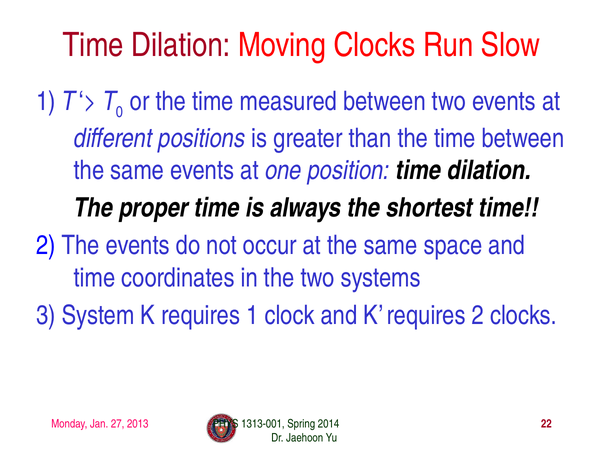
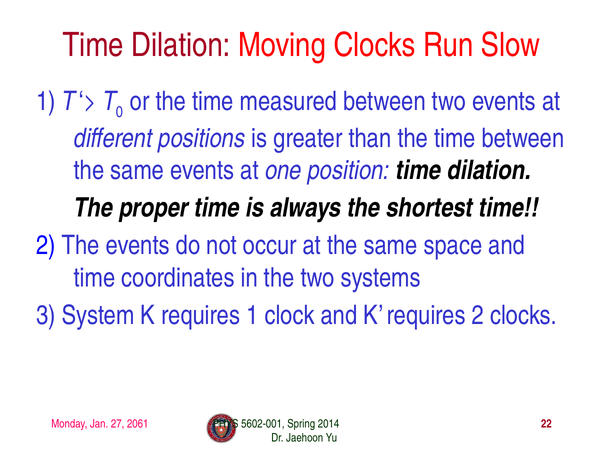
2013: 2013 -> 2061
1313-001: 1313-001 -> 5602-001
